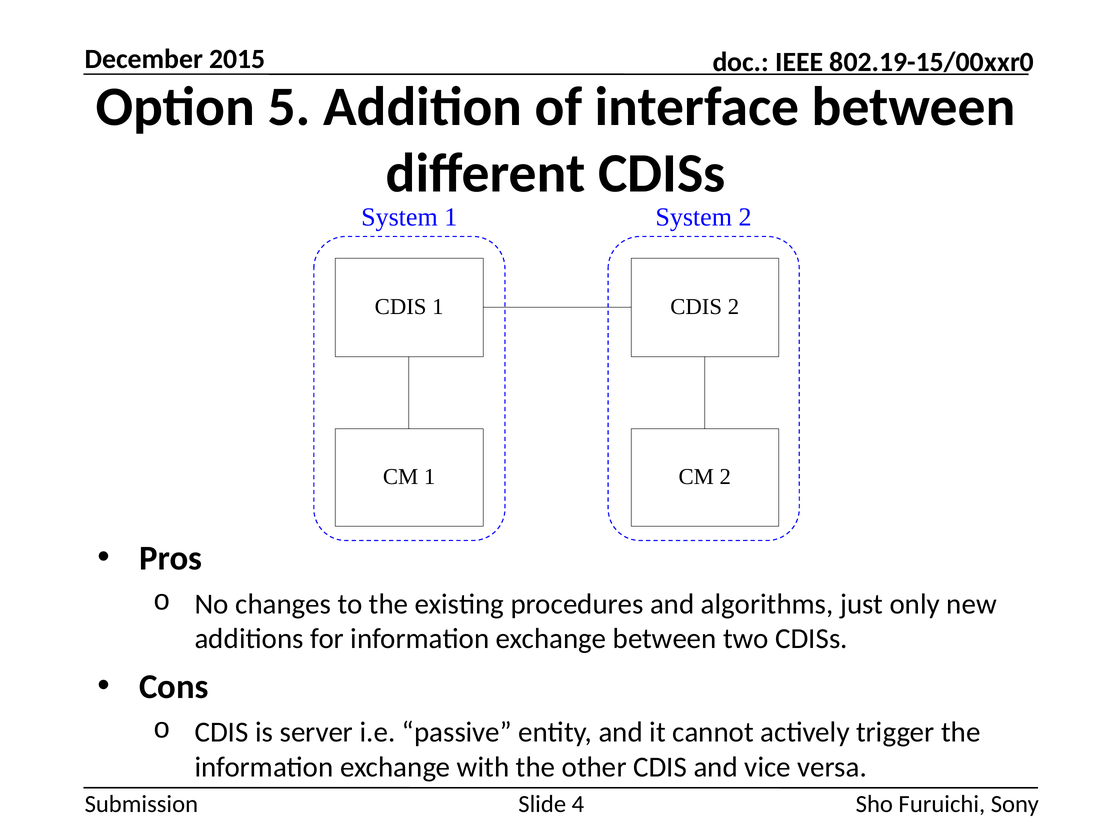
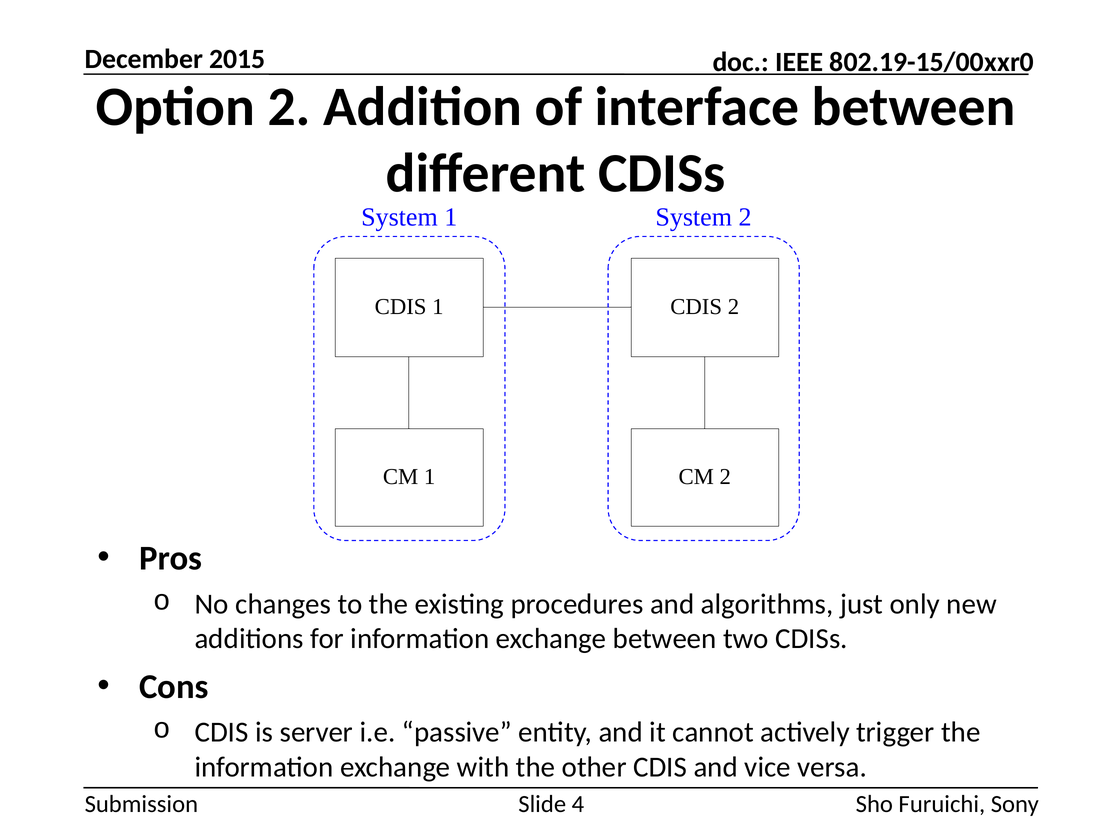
Option 5: 5 -> 2
